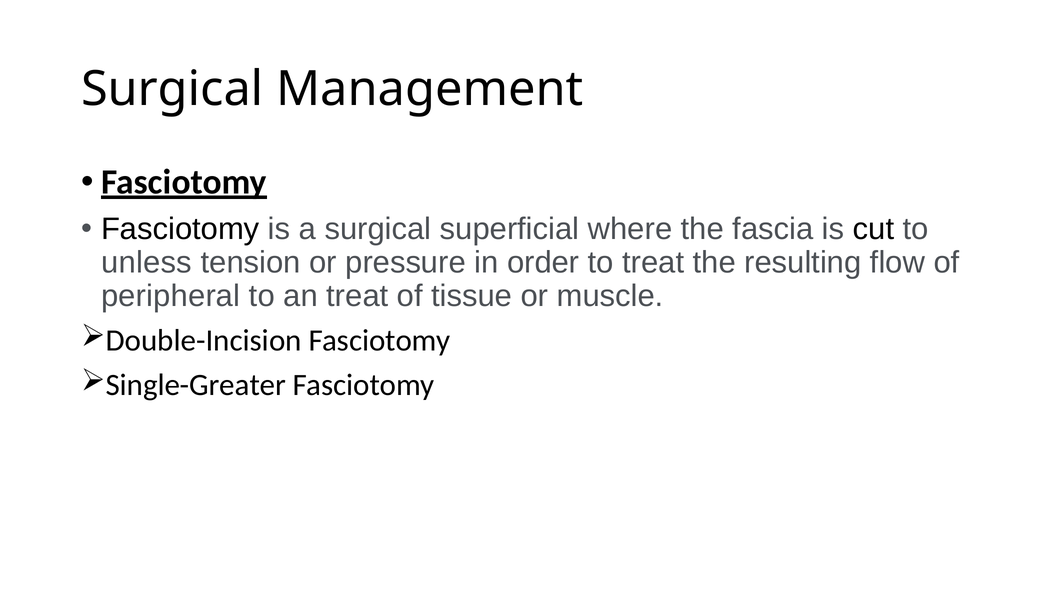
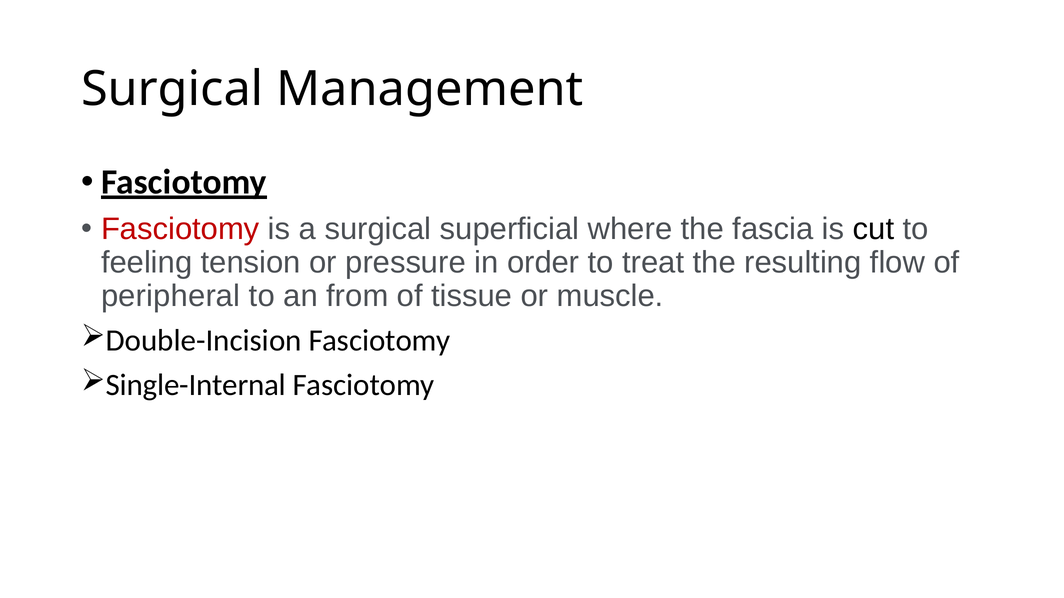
Fasciotomy at (180, 229) colour: black -> red
unless: unless -> feeling
an treat: treat -> from
Single-Greater: Single-Greater -> Single-Internal
